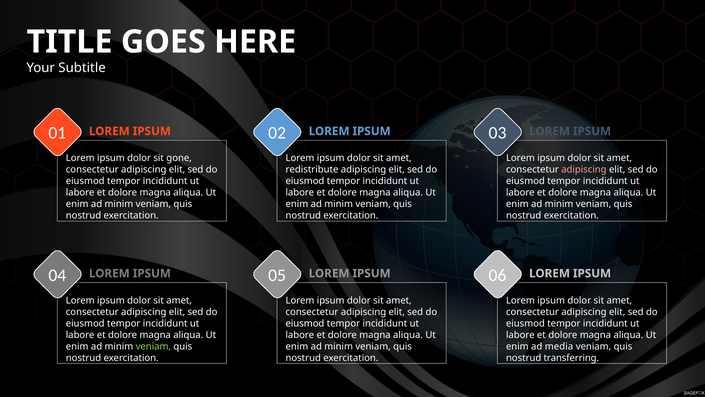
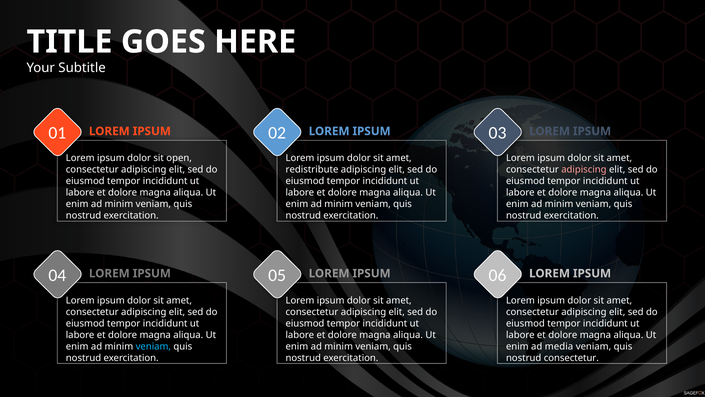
gone: gone -> open
veniam at (153, 346) colour: light green -> light blue
nostrud transferring: transferring -> consectetur
